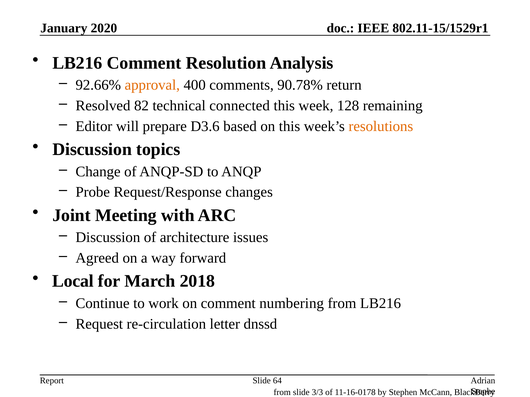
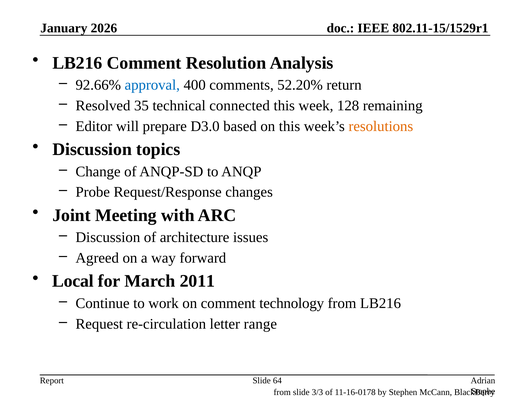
2020: 2020 -> 2026
approval colour: orange -> blue
90.78%: 90.78% -> 52.20%
82: 82 -> 35
D3.6: D3.6 -> D3.0
2018: 2018 -> 2011
numbering: numbering -> technology
dnssd: dnssd -> range
